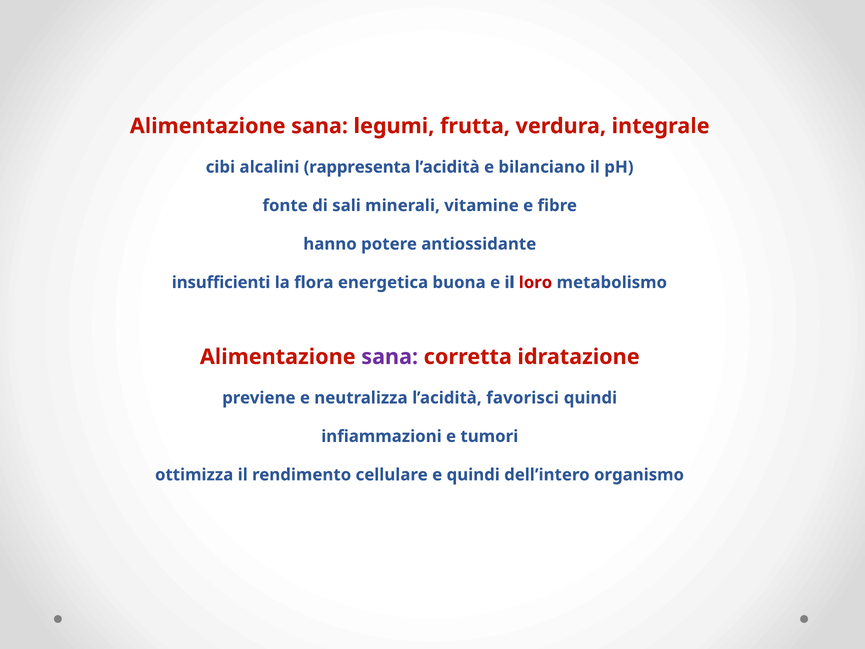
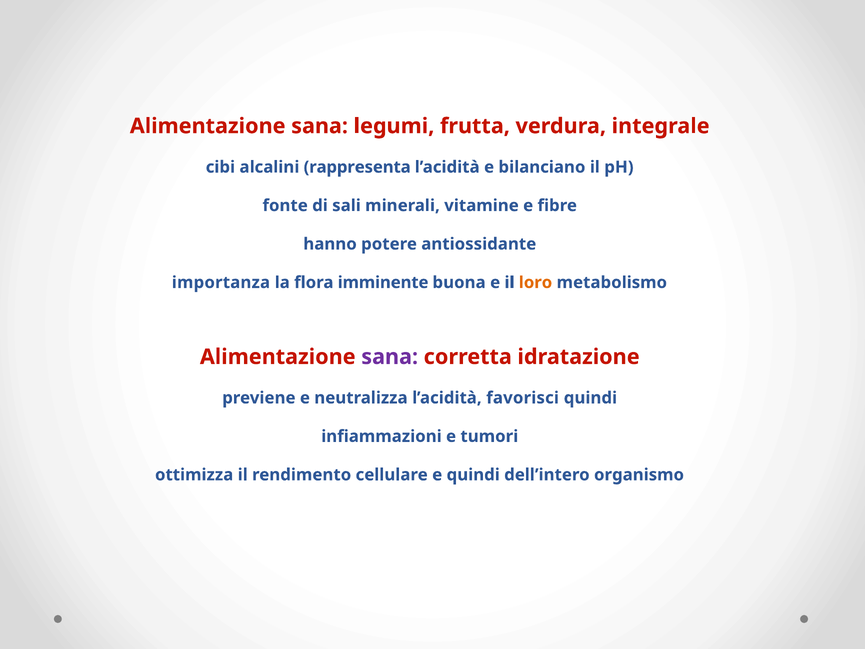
insufficienti: insufficienti -> importanza
energetica: energetica -> imminente
loro colour: red -> orange
